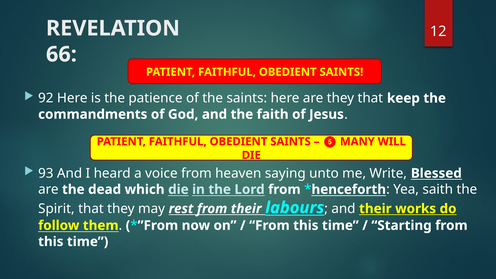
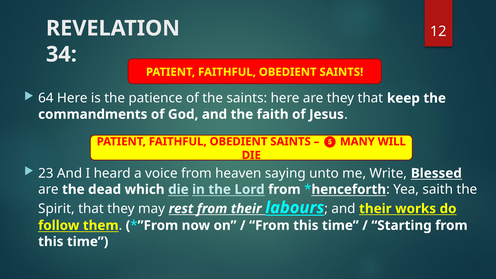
66: 66 -> 34
92: 92 -> 64
93: 93 -> 23
